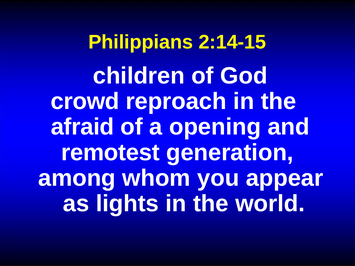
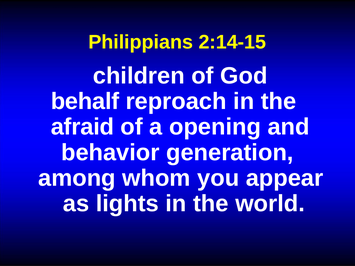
crowd: crowd -> behalf
remotest: remotest -> behavior
